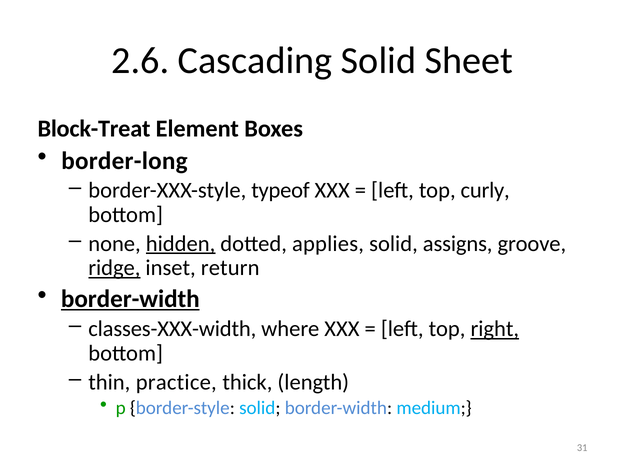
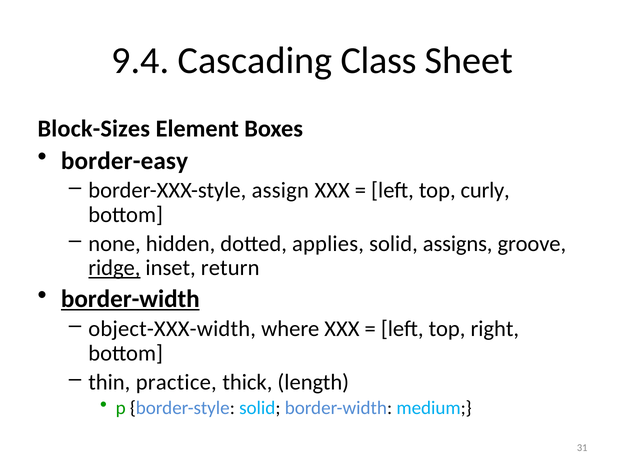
2.6: 2.6 -> 9.4
Cascading Solid: Solid -> Class
Block-Treat: Block-Treat -> Block-Sizes
border-long: border-long -> border-easy
typeof: typeof -> assign
hidden underline: present -> none
classes-XXX-width: classes-XXX-width -> object-XXX-width
right underline: present -> none
